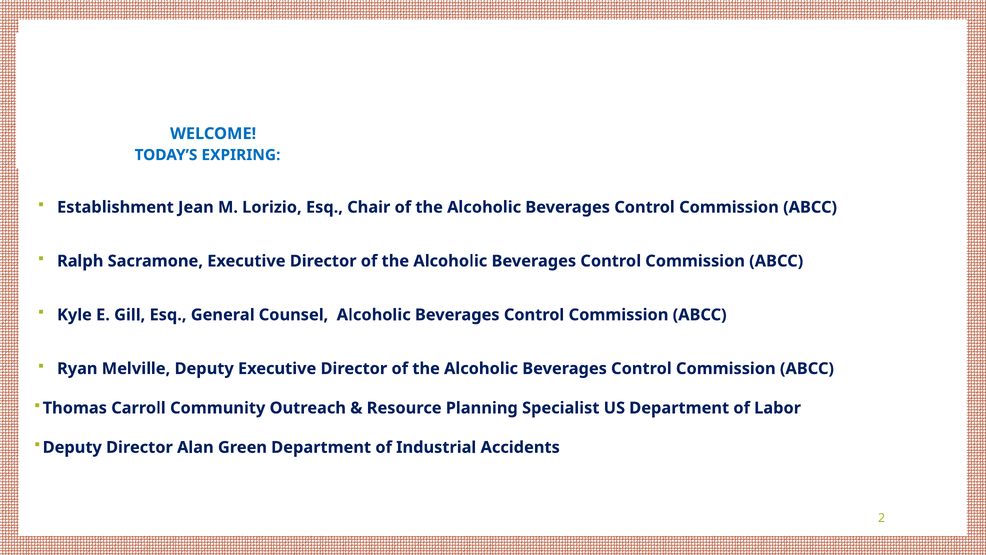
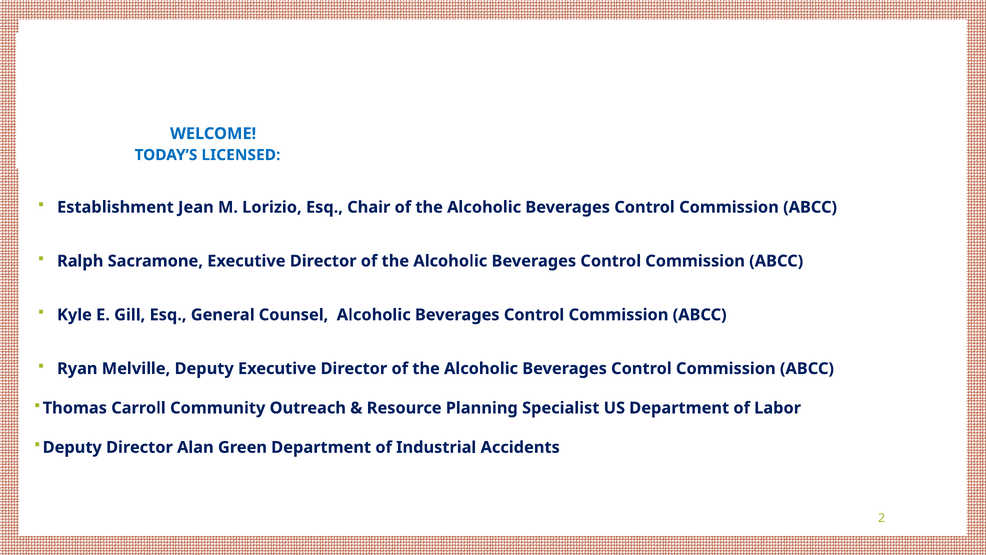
EXPIRING: EXPIRING -> LICENSED
